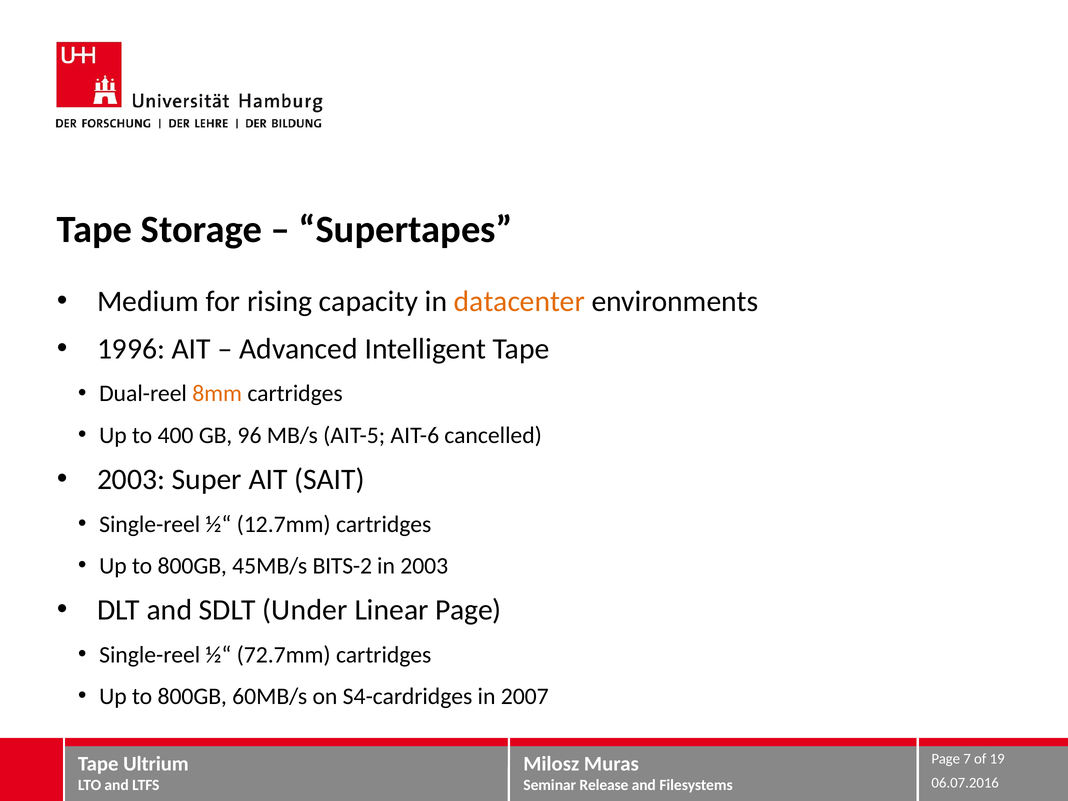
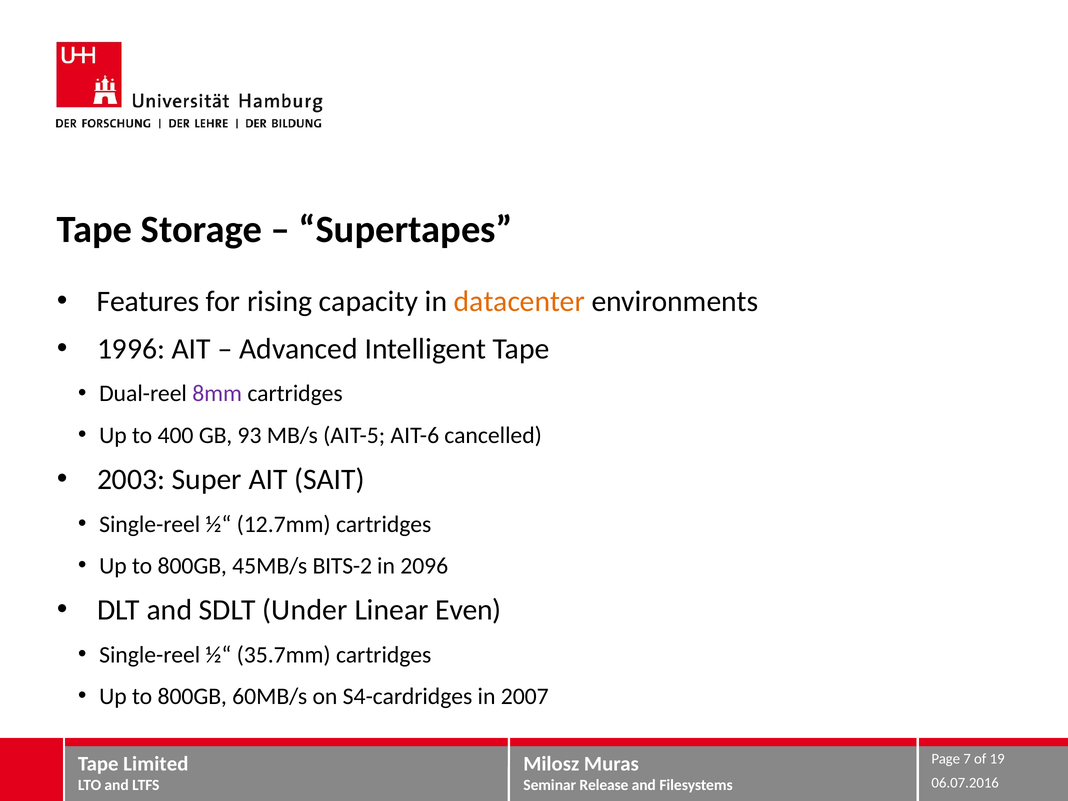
Medium: Medium -> Features
8mm colour: orange -> purple
96: 96 -> 93
in 2003: 2003 -> 2096
Linear Page: Page -> Even
72.7mm: 72.7mm -> 35.7mm
Ultrium: Ultrium -> Limited
